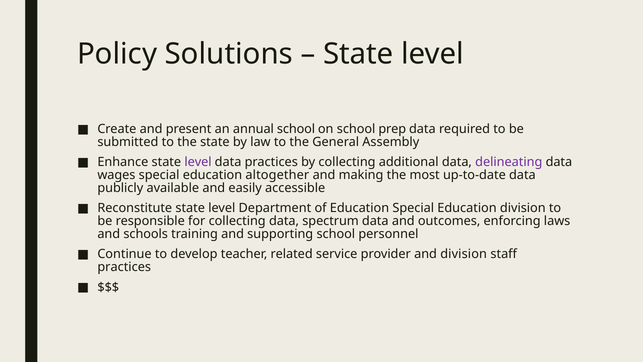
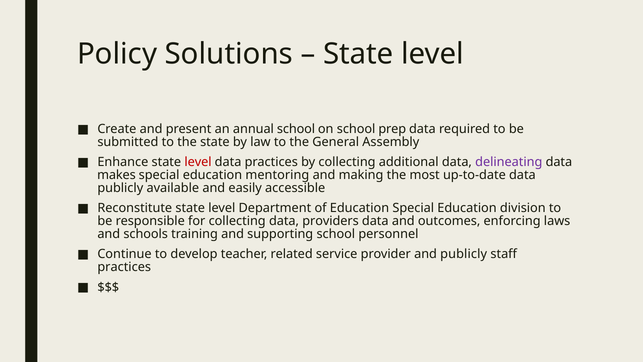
level at (198, 162) colour: purple -> red
wages: wages -> makes
altogether: altogether -> mentoring
spectrum: spectrum -> providers
and division: division -> publicly
